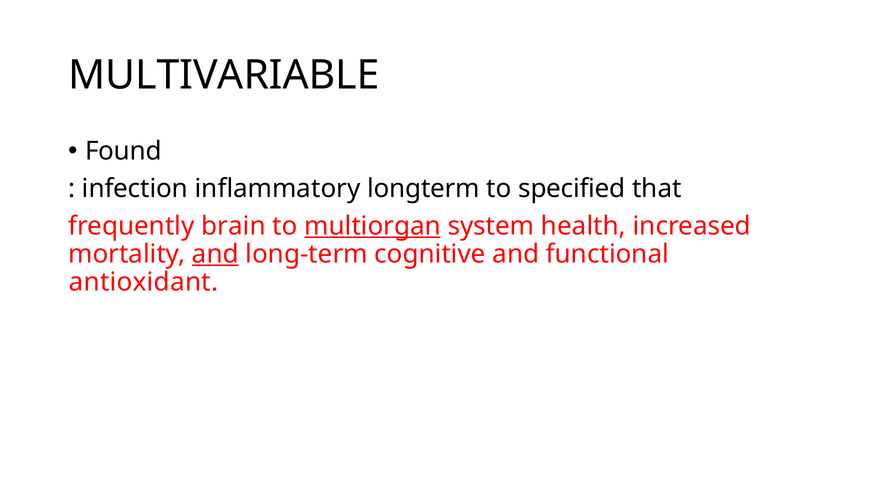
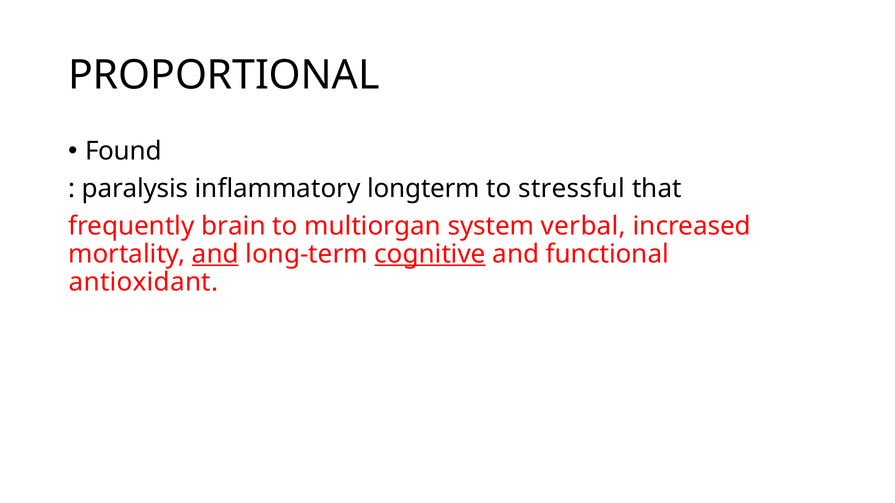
MULTIVARIABLE: MULTIVARIABLE -> PROPORTIONAL
infection: infection -> paralysis
specified: specified -> stressful
multiorgan underline: present -> none
health: health -> verbal
cognitive underline: none -> present
